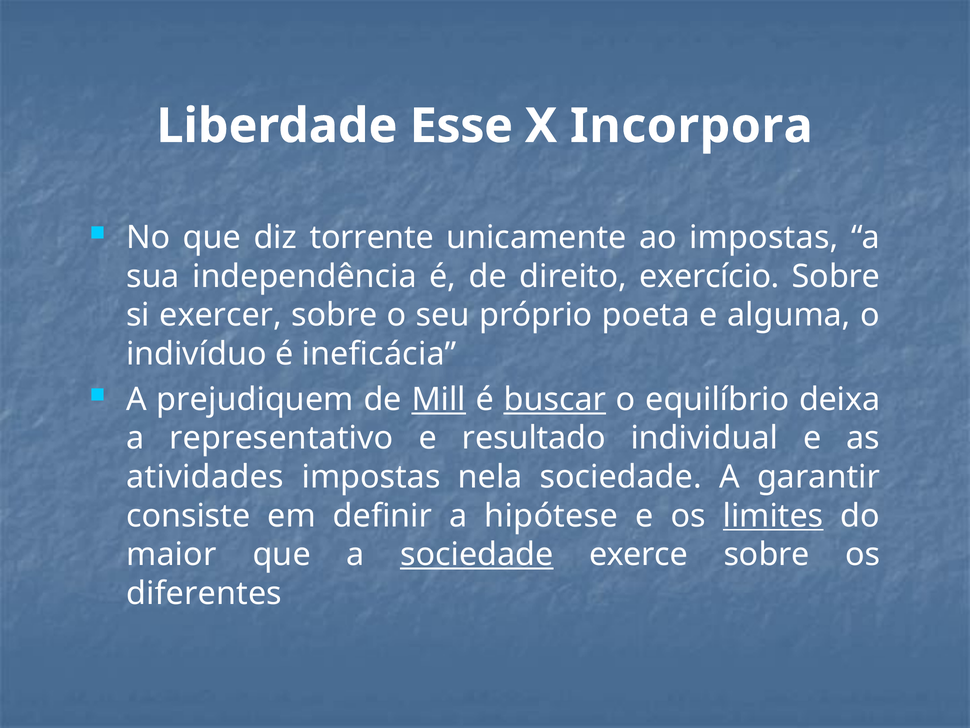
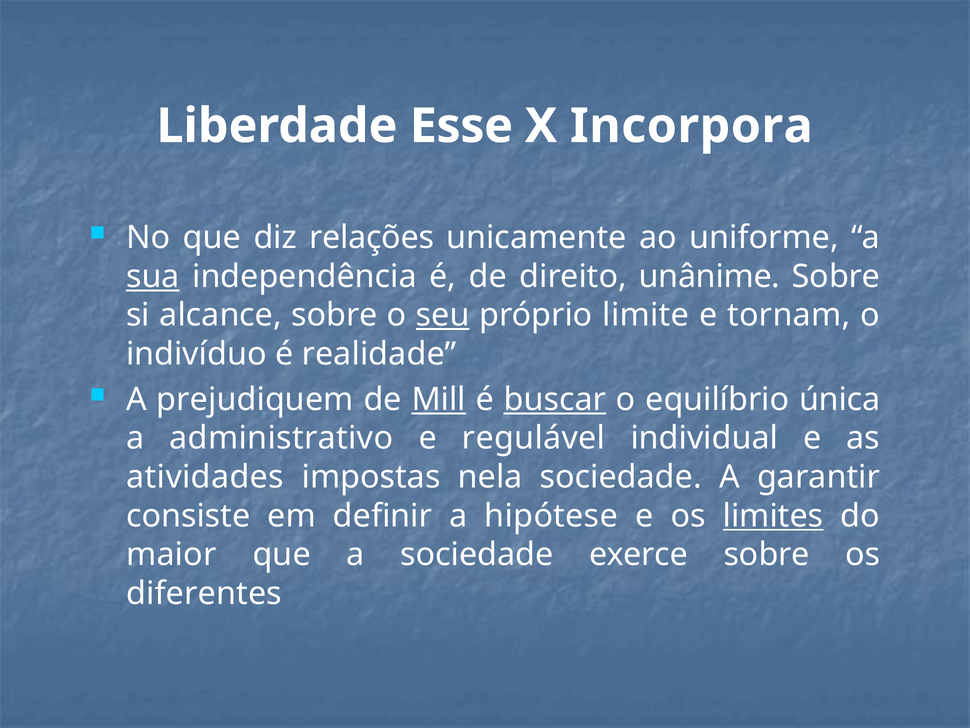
torrente: torrente -> relações
ao impostas: impostas -> uniforme
sua underline: none -> present
exercício: exercício -> unânime
exercer: exercer -> alcance
seu underline: none -> present
poeta: poeta -> limite
alguma: alguma -> tornam
ineficácia: ineficácia -> realidade
deixa: deixa -> única
representativo: representativo -> administrativo
resultado: resultado -> regulável
sociedade at (477, 554) underline: present -> none
